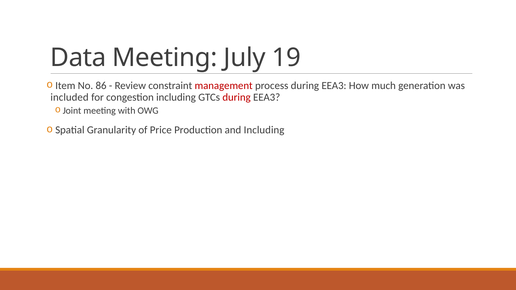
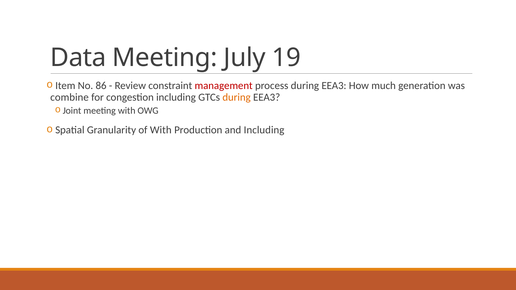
included: included -> combine
during at (237, 97) colour: red -> orange
of Price: Price -> With
